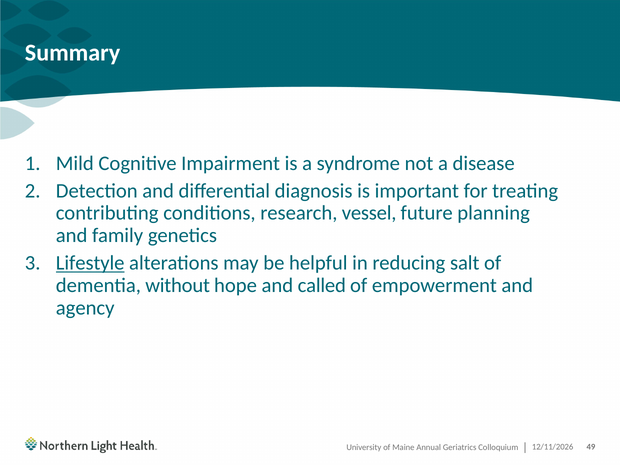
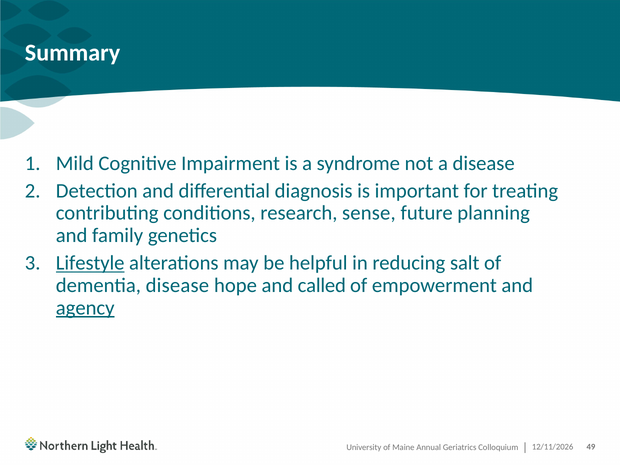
vessel: vessel -> sense
dementia without: without -> disease
agency underline: none -> present
